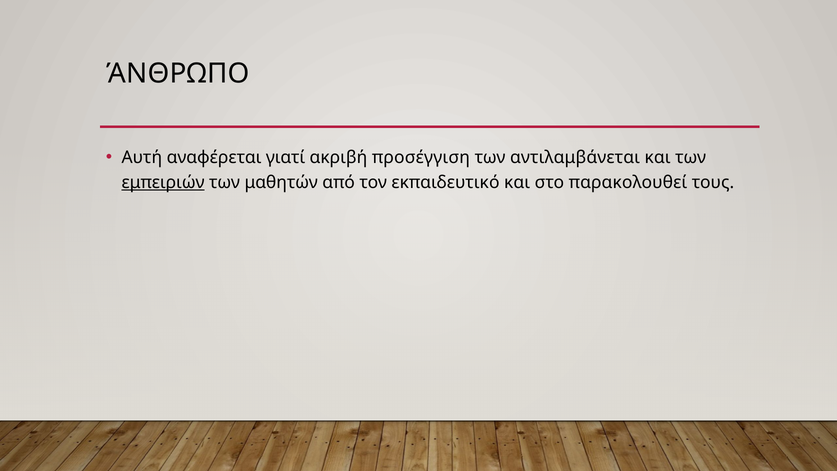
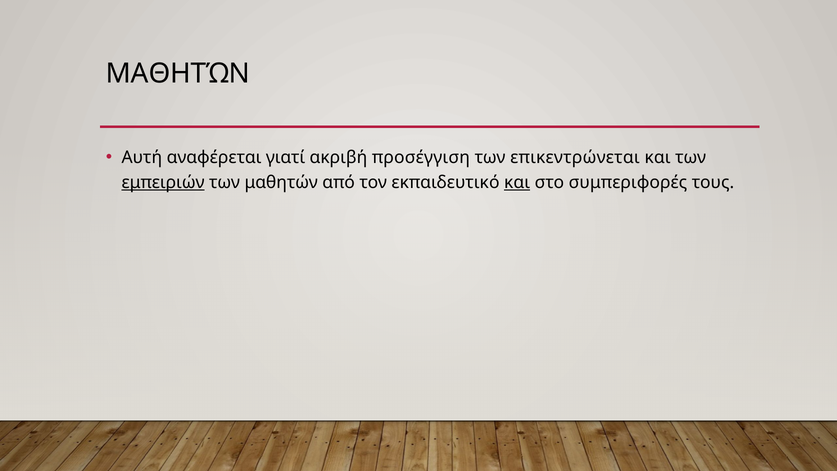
ΆΝΘΡΩΠΟ at (178, 73): ΆΝΘΡΩΠΟ -> ΜΑΘΗΤΏΝ
αντιλαμβάνεται: αντιλαμβάνεται -> επικεντρώνεται
και at (517, 182) underline: none -> present
παρακολουθεί: παρακολουθεί -> συμπεριφορές
